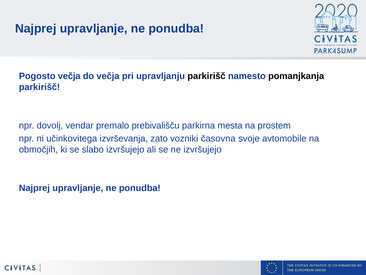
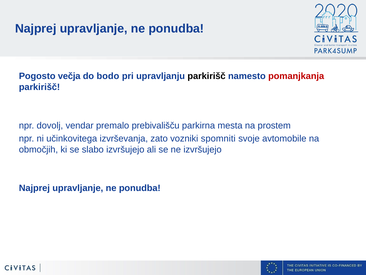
do večja: večja -> bodo
pomanjkanja colour: black -> red
časovna: časovna -> spomniti
